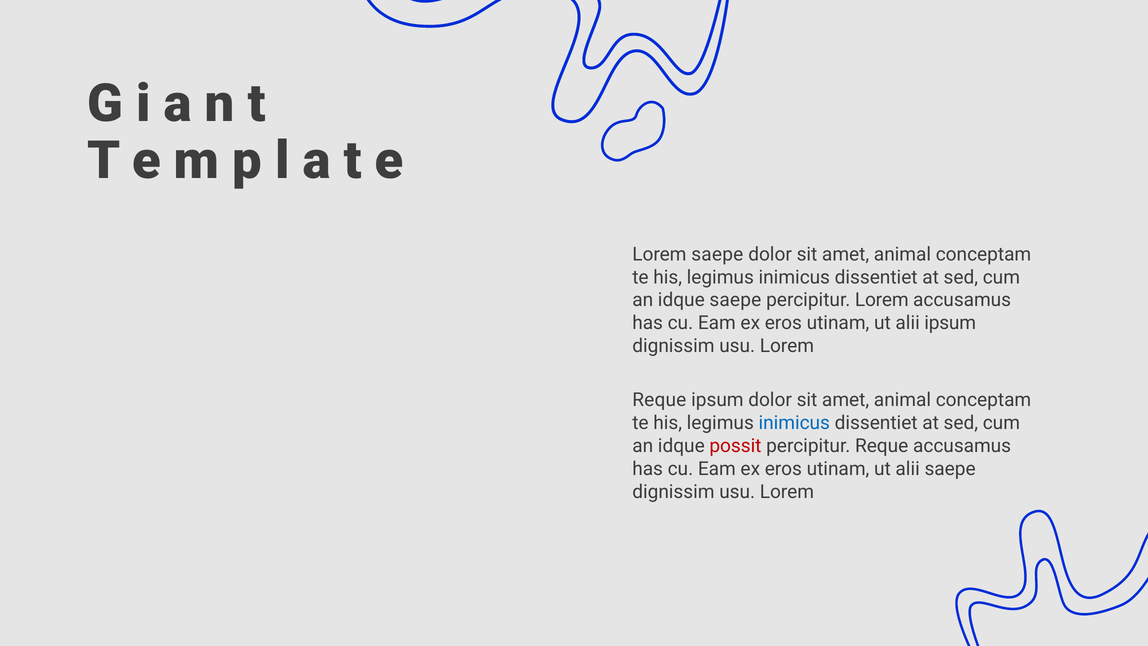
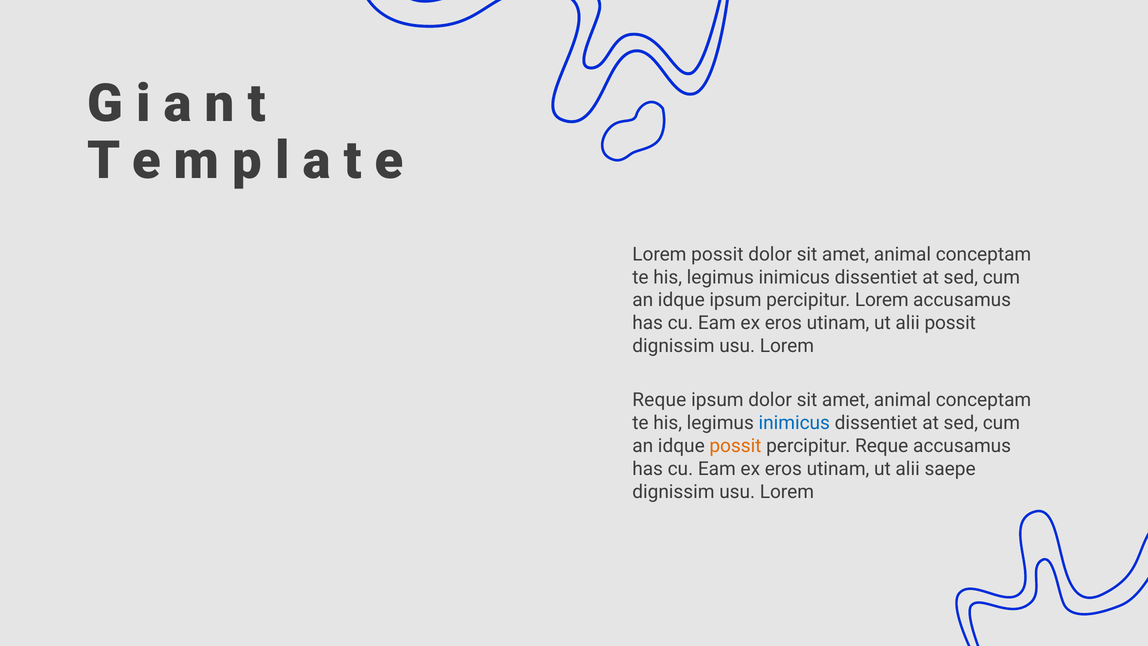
Lorem saepe: saepe -> possit
idque saepe: saepe -> ipsum
alii ipsum: ipsum -> possit
possit at (735, 446) colour: red -> orange
